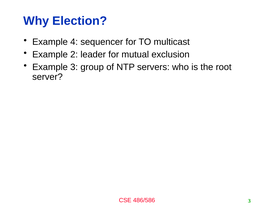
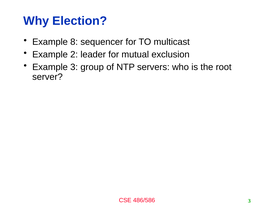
4: 4 -> 8
